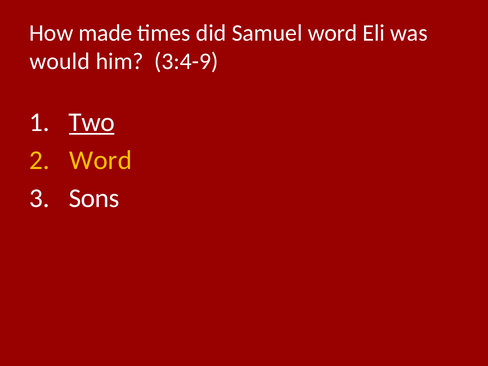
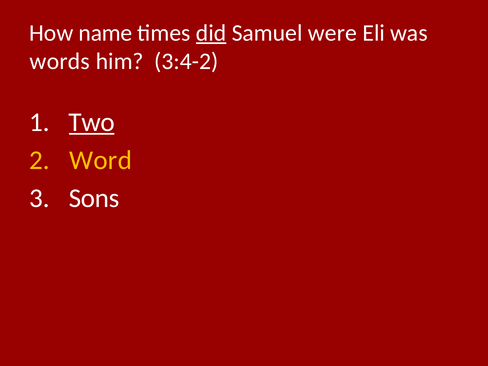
made: made -> name
did underline: none -> present
Samuel word: word -> were
would: would -> words
3:4-9: 3:4-9 -> 3:4-2
